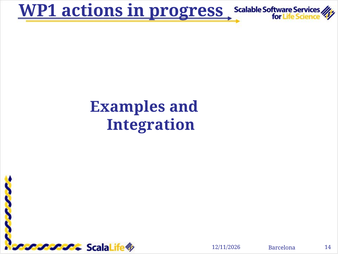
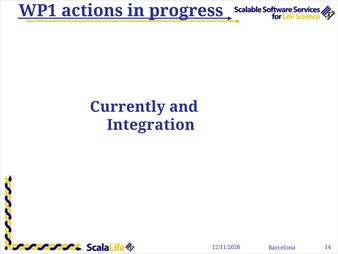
Examples: Examples -> Currently
